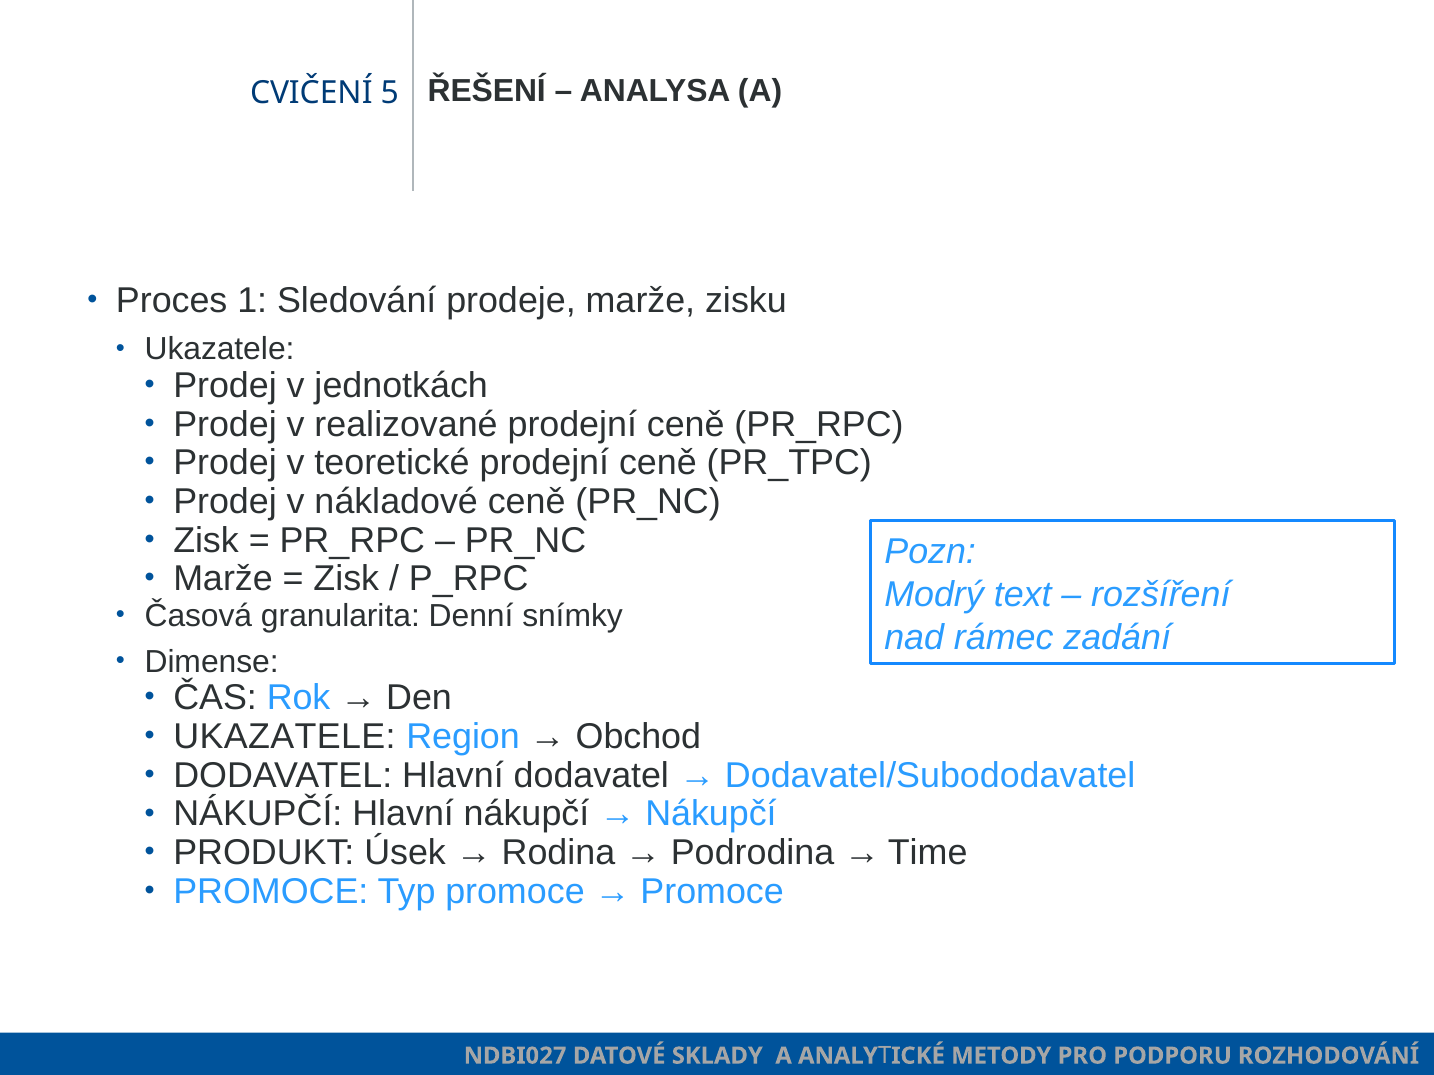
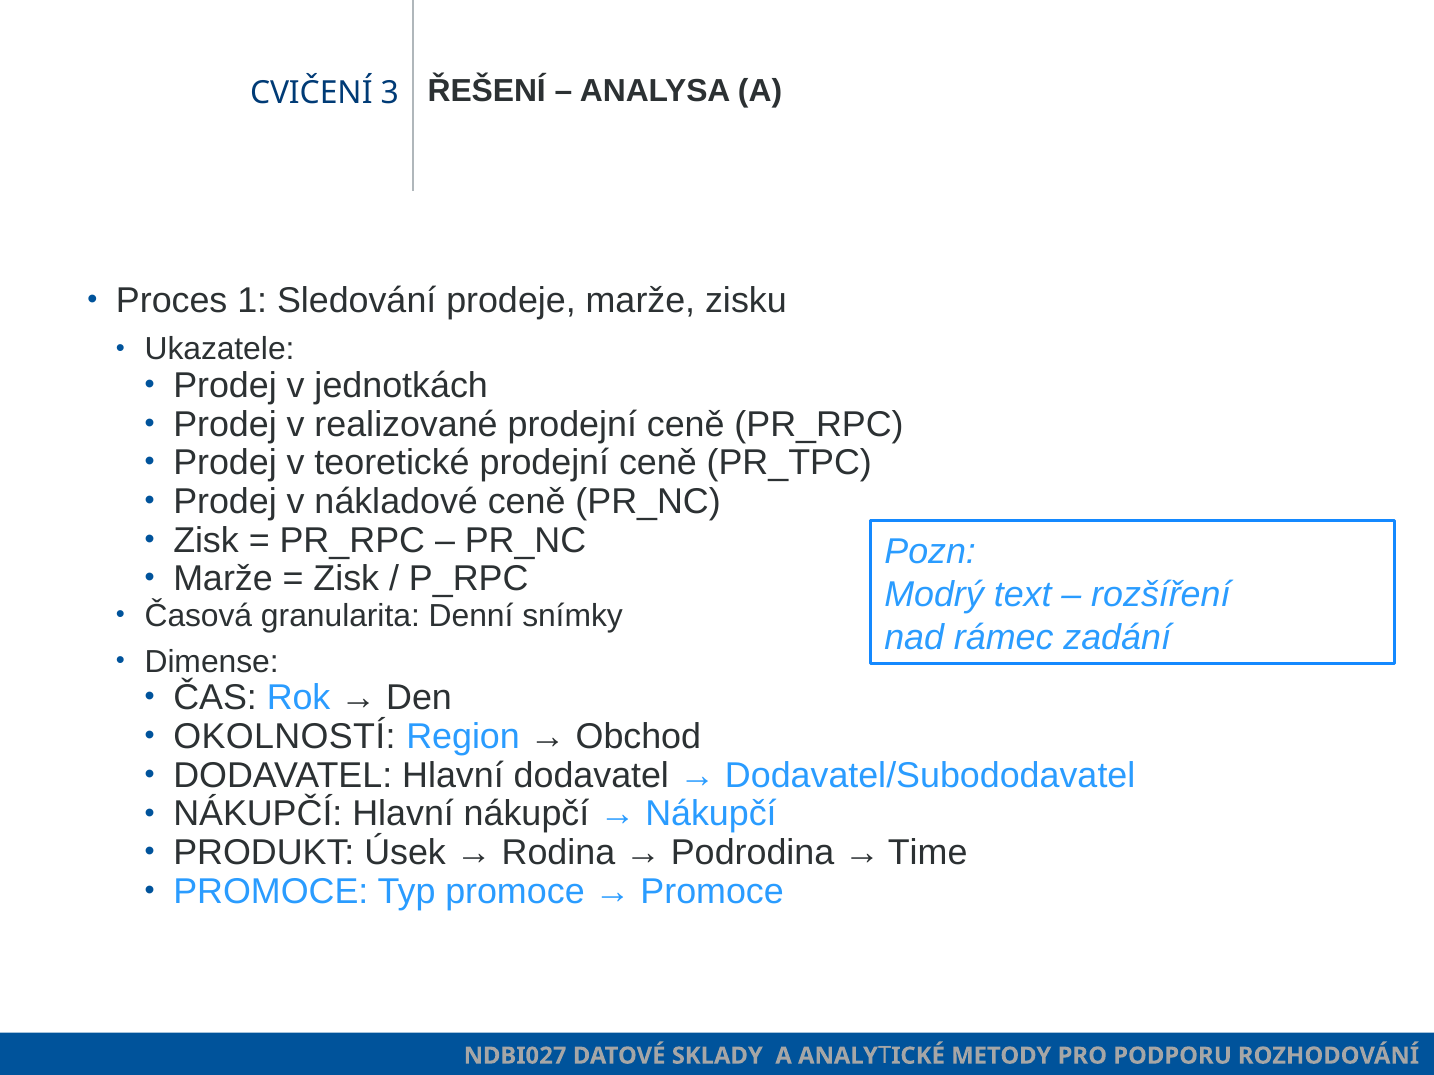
5: 5 -> 3
UKAZATELE at (285, 737): UKAZATELE -> OKOLNOSTÍ
